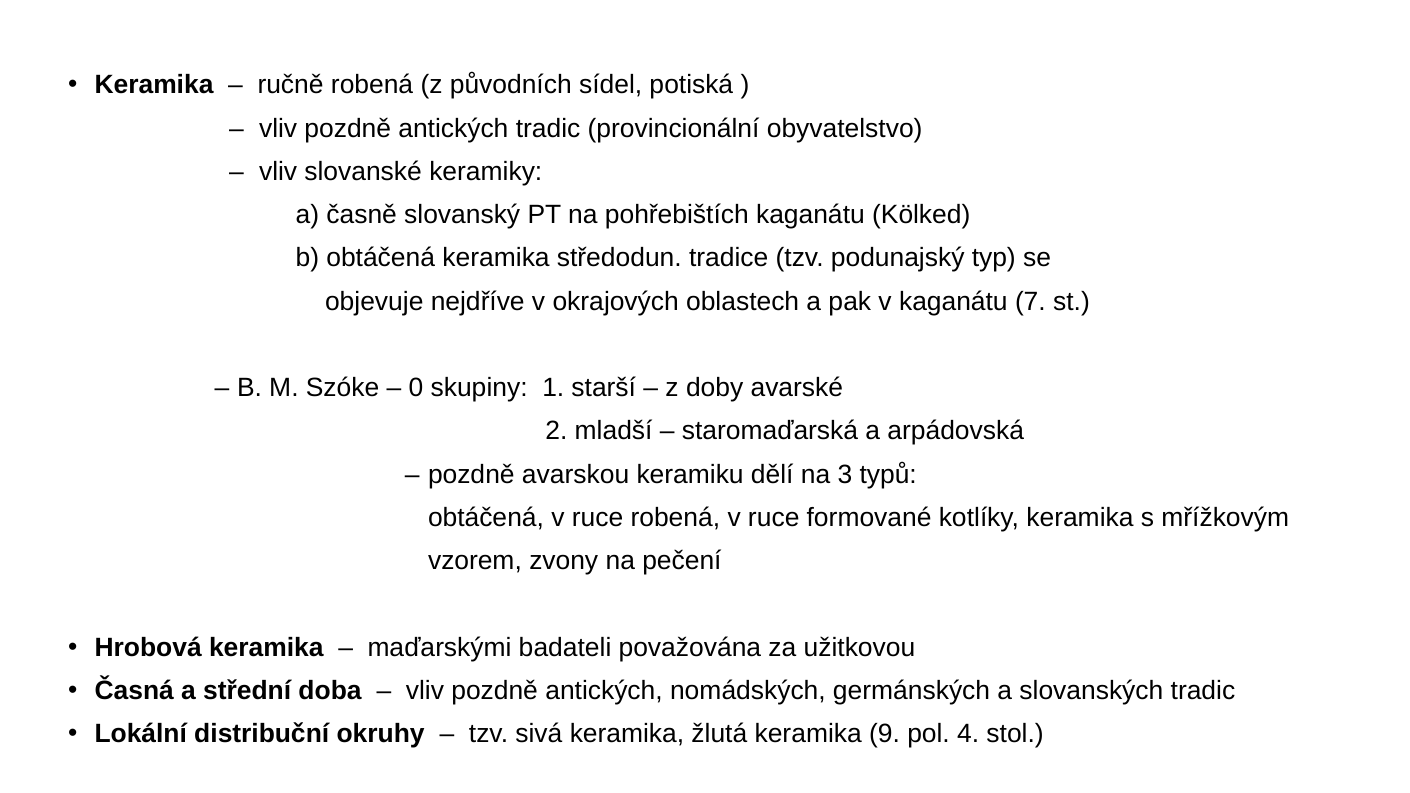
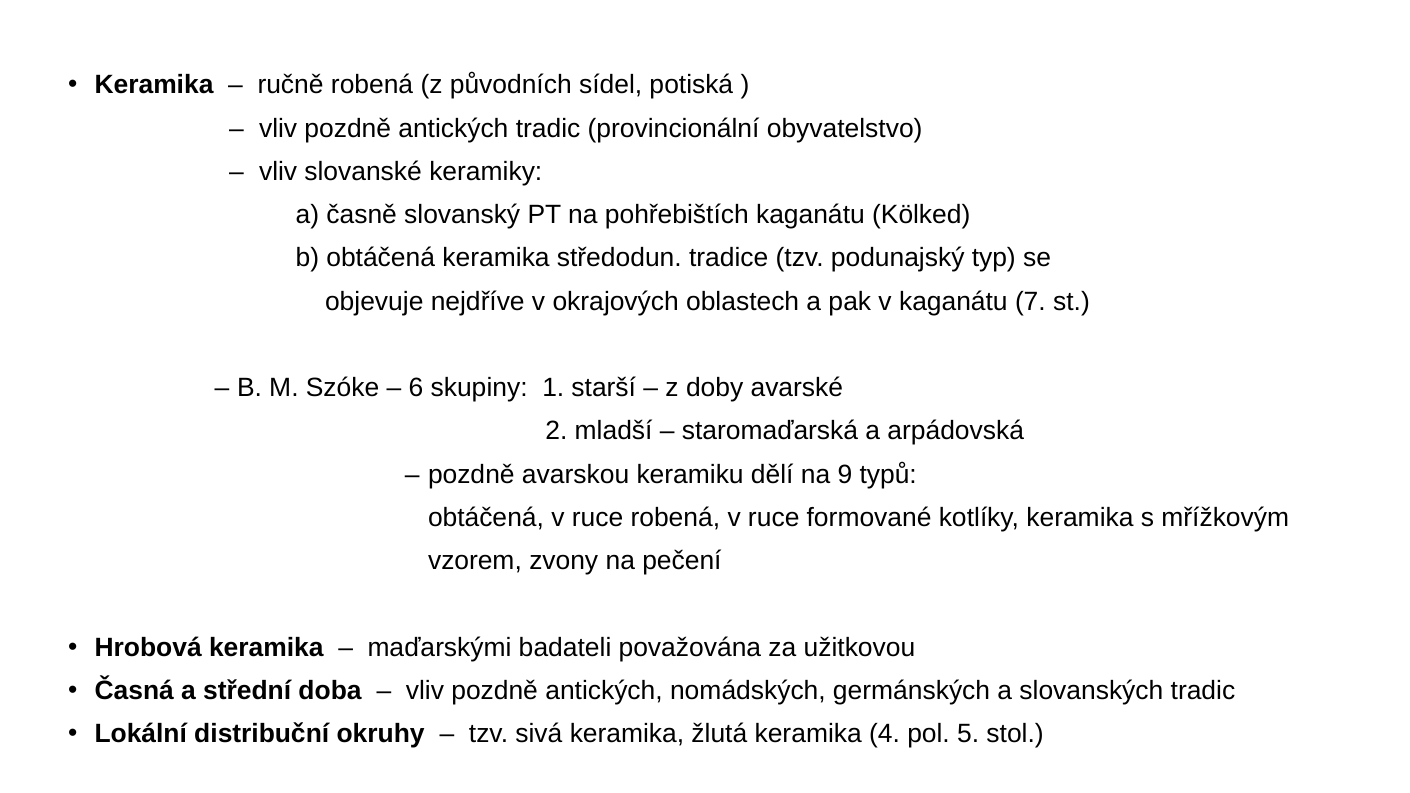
0: 0 -> 6
3: 3 -> 9
9: 9 -> 4
4: 4 -> 5
